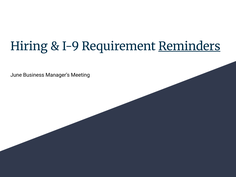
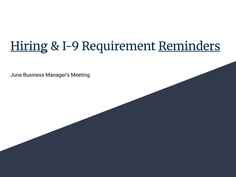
Hiring underline: none -> present
